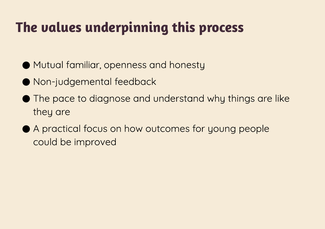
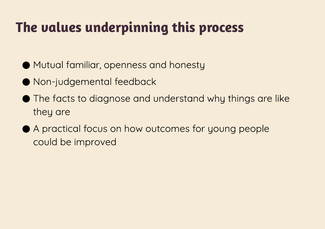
pace: pace -> facts
